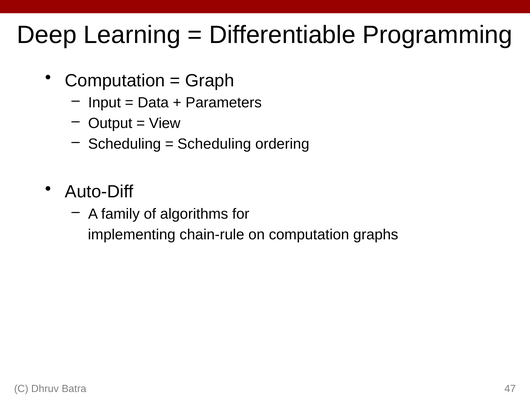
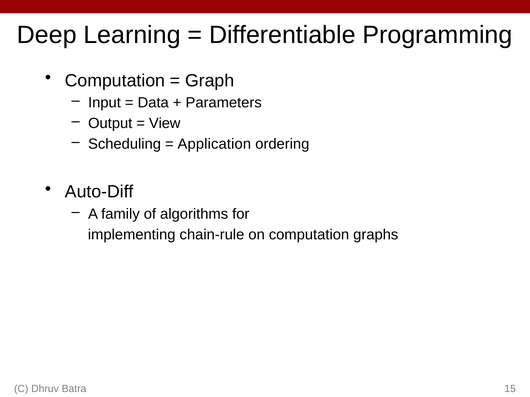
Scheduling at (214, 144): Scheduling -> Application
47: 47 -> 15
